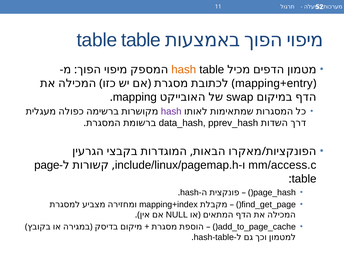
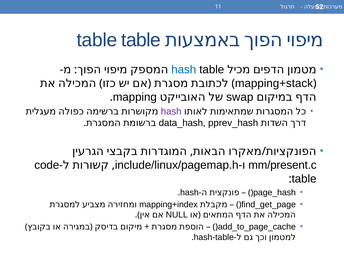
hash at (184, 70) colour: orange -> blue
mapping+entry: mapping+entry -> mapping+stack
page: page -> code
mm/access.c: mm/access.c -> mm/present.c
